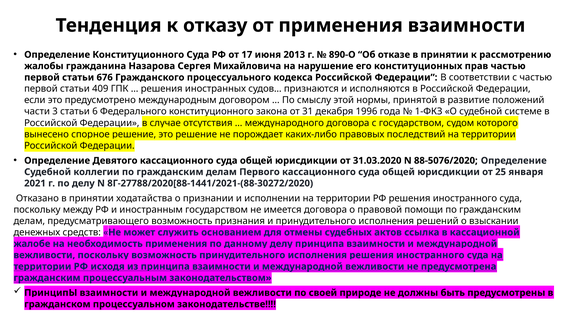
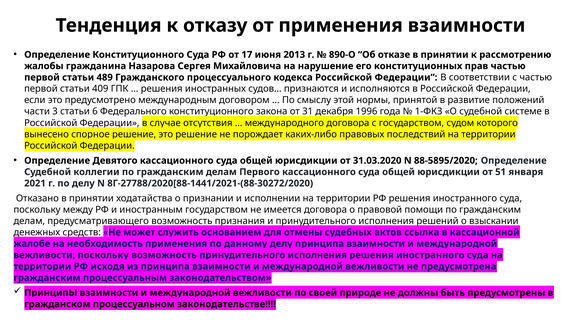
676: 676 -> 489
88-5076/2020: 88-5076/2020 -> 88-5895/2020
25: 25 -> 51
